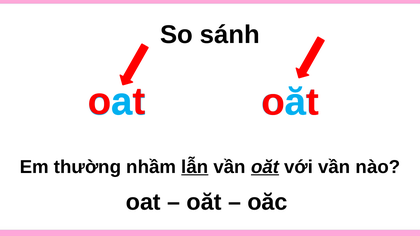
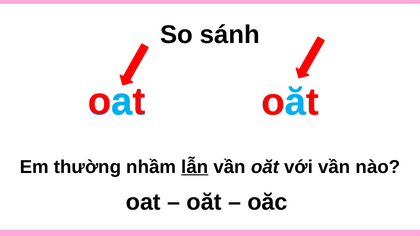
oăt at (265, 167) underline: present -> none
